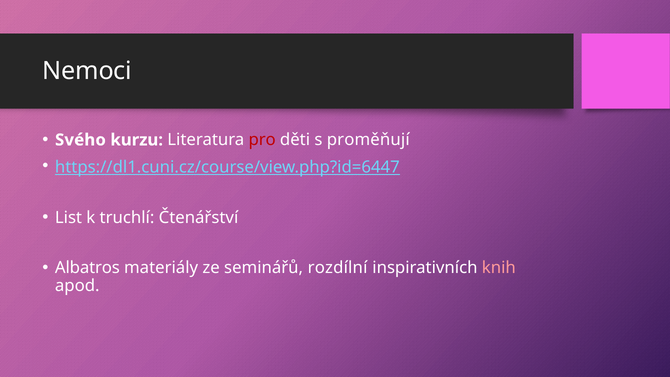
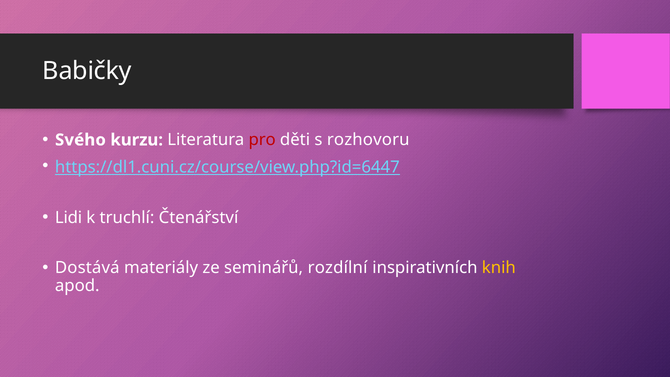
Nemoci: Nemoci -> Babičky
proměňují: proměňují -> rozhovoru
List: List -> Lidi
Albatros: Albatros -> Dostává
knih colour: pink -> yellow
